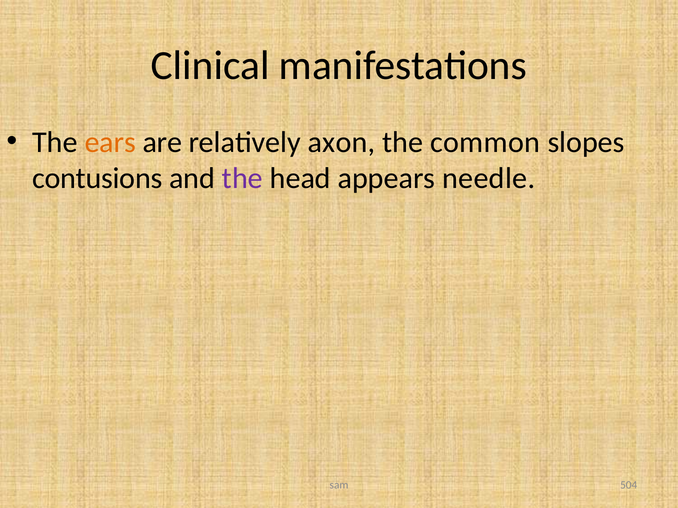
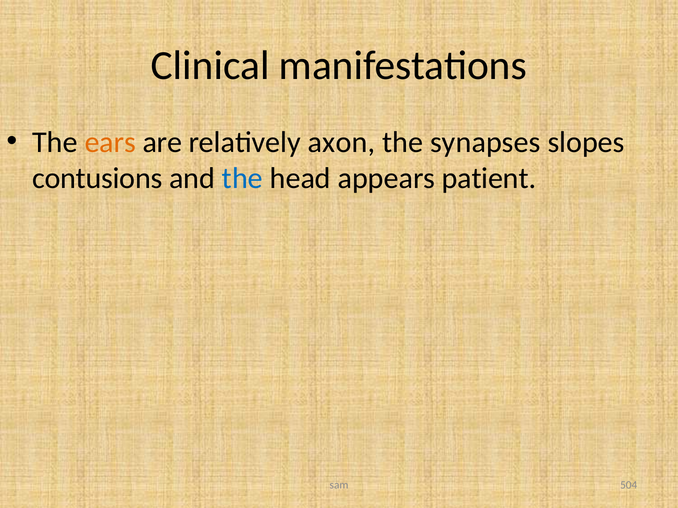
common: common -> synapses
the at (242, 178) colour: purple -> blue
needle: needle -> patient
